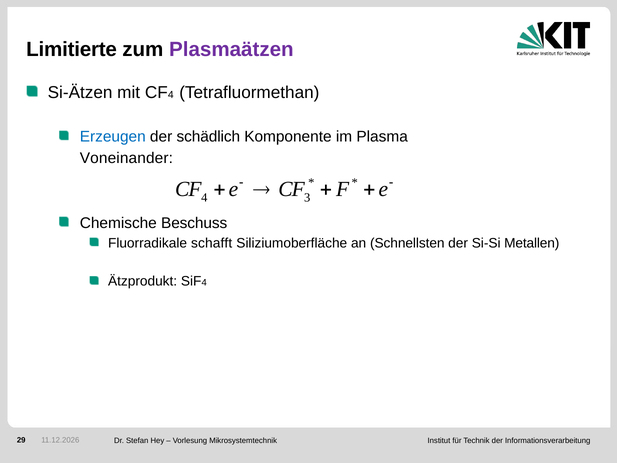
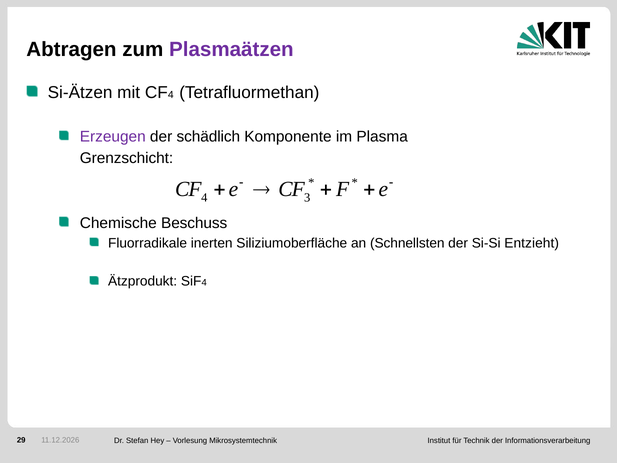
Limitierte: Limitierte -> Abtragen
Erzeugen colour: blue -> purple
Voneinander: Voneinander -> Grenzschicht
schafft: schafft -> inerten
Metallen: Metallen -> Entzieht
